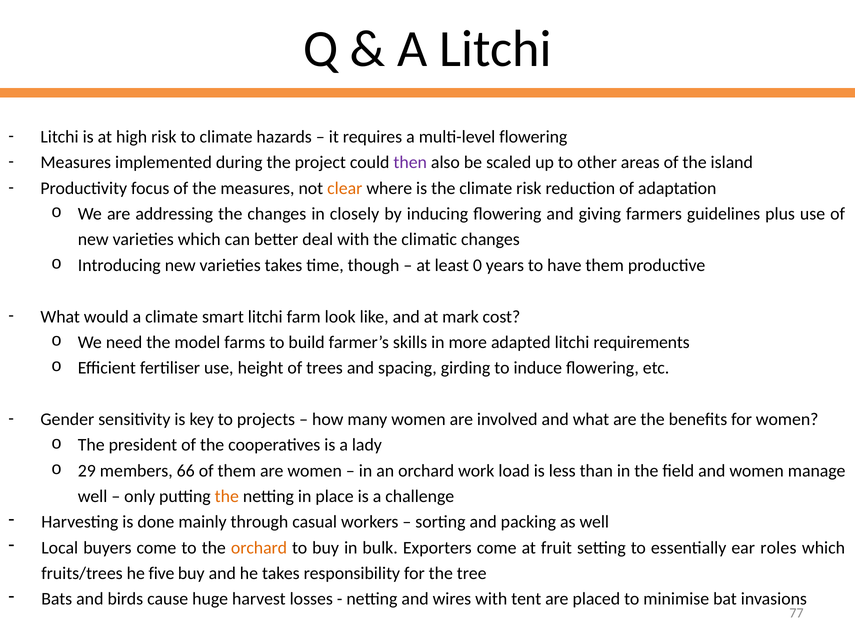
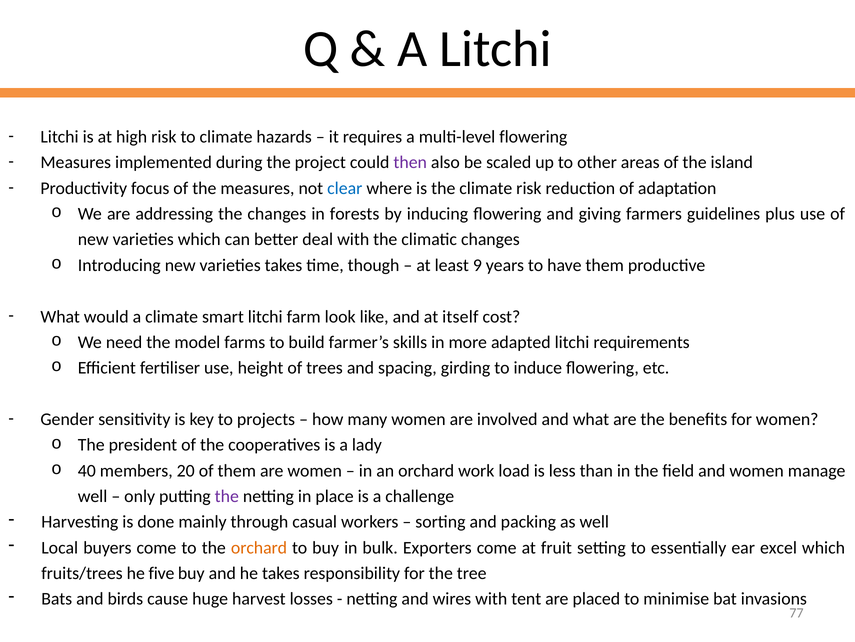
clear colour: orange -> blue
closely: closely -> forests
0: 0 -> 9
mark: mark -> itself
29: 29 -> 40
66: 66 -> 20
the at (227, 496) colour: orange -> purple
roles: roles -> excel
